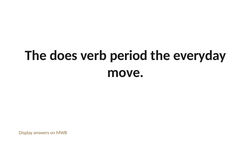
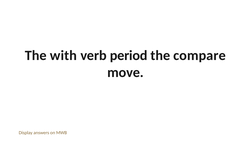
does: does -> with
everyday: everyday -> compare
